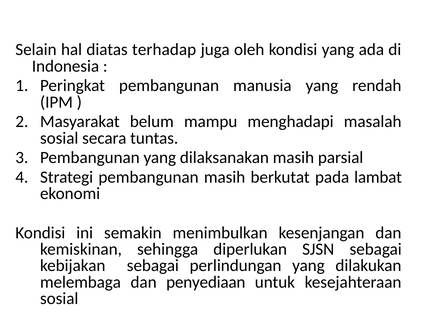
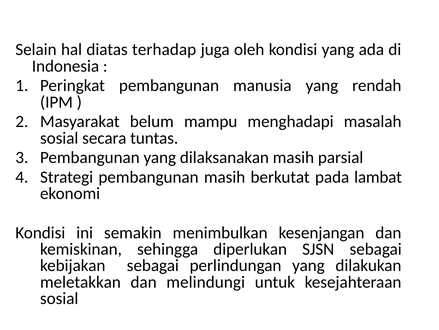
melembaga: melembaga -> meletakkan
penyediaan: penyediaan -> melindungi
